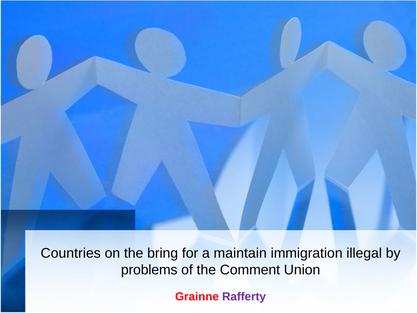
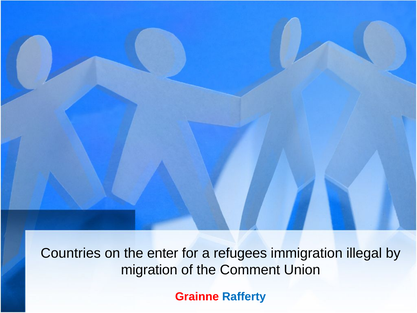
bring: bring -> enter
maintain: maintain -> refugees
problems: problems -> migration
Rafferty colour: purple -> blue
